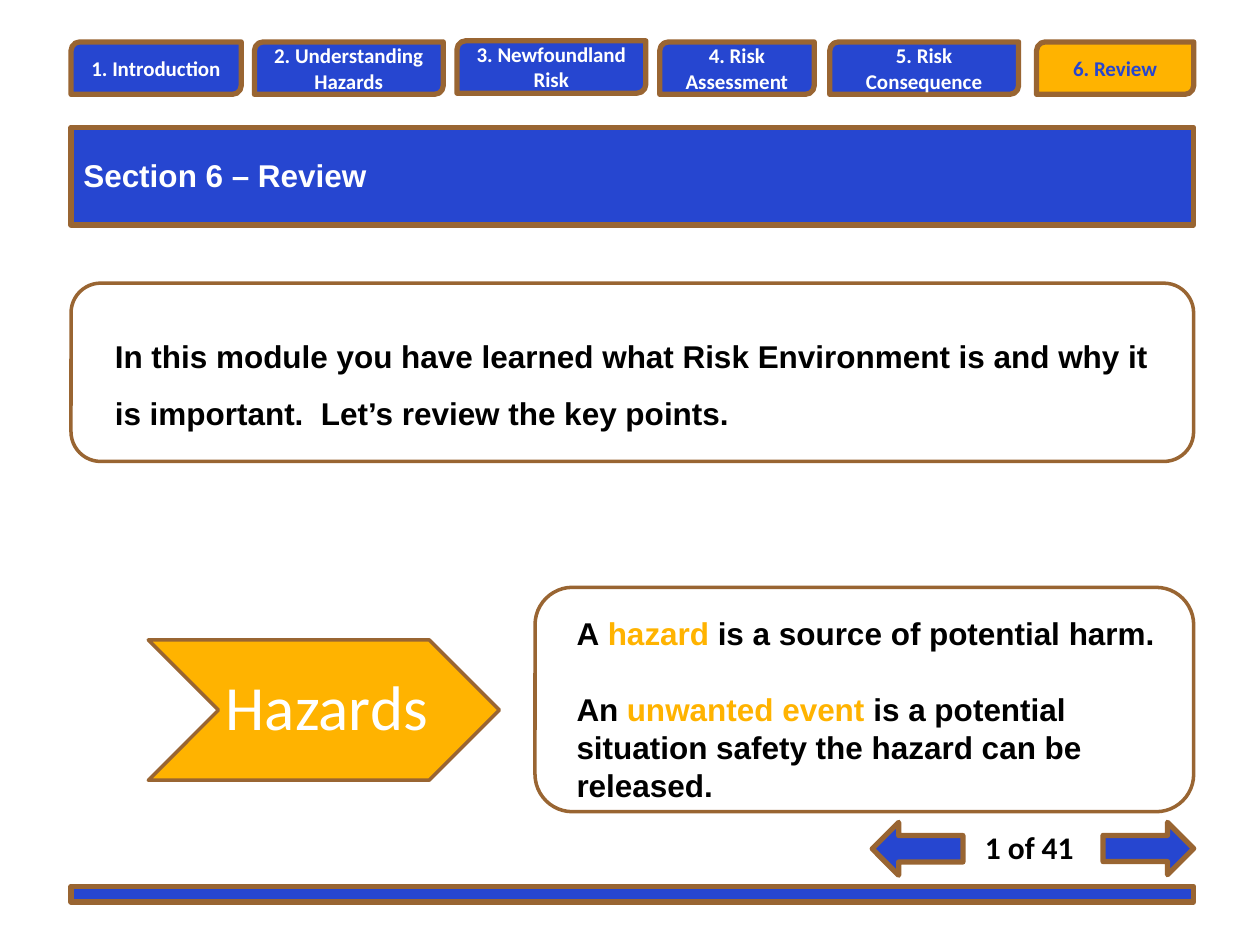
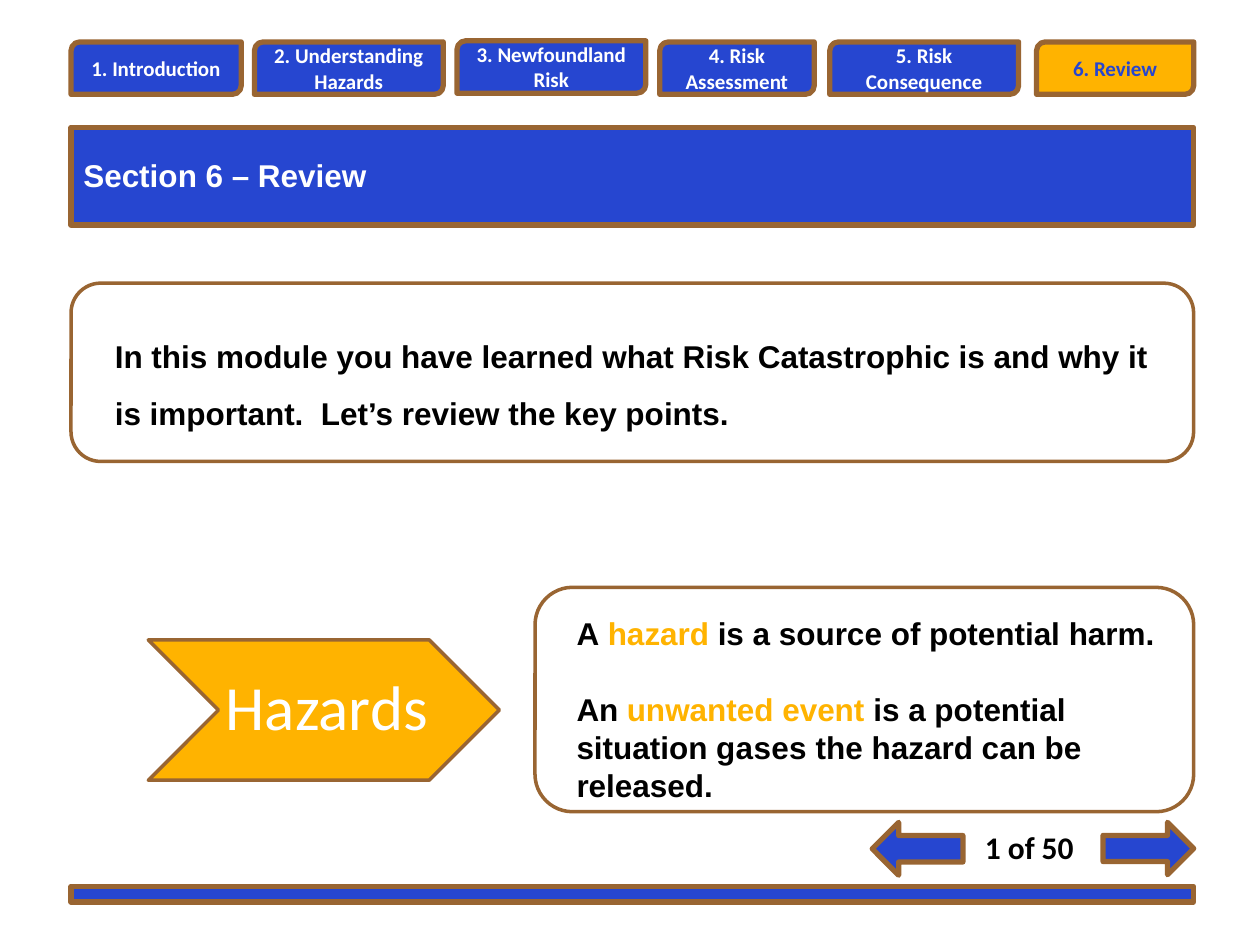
Environment: Environment -> Catastrophic
safety: safety -> gases
41: 41 -> 50
